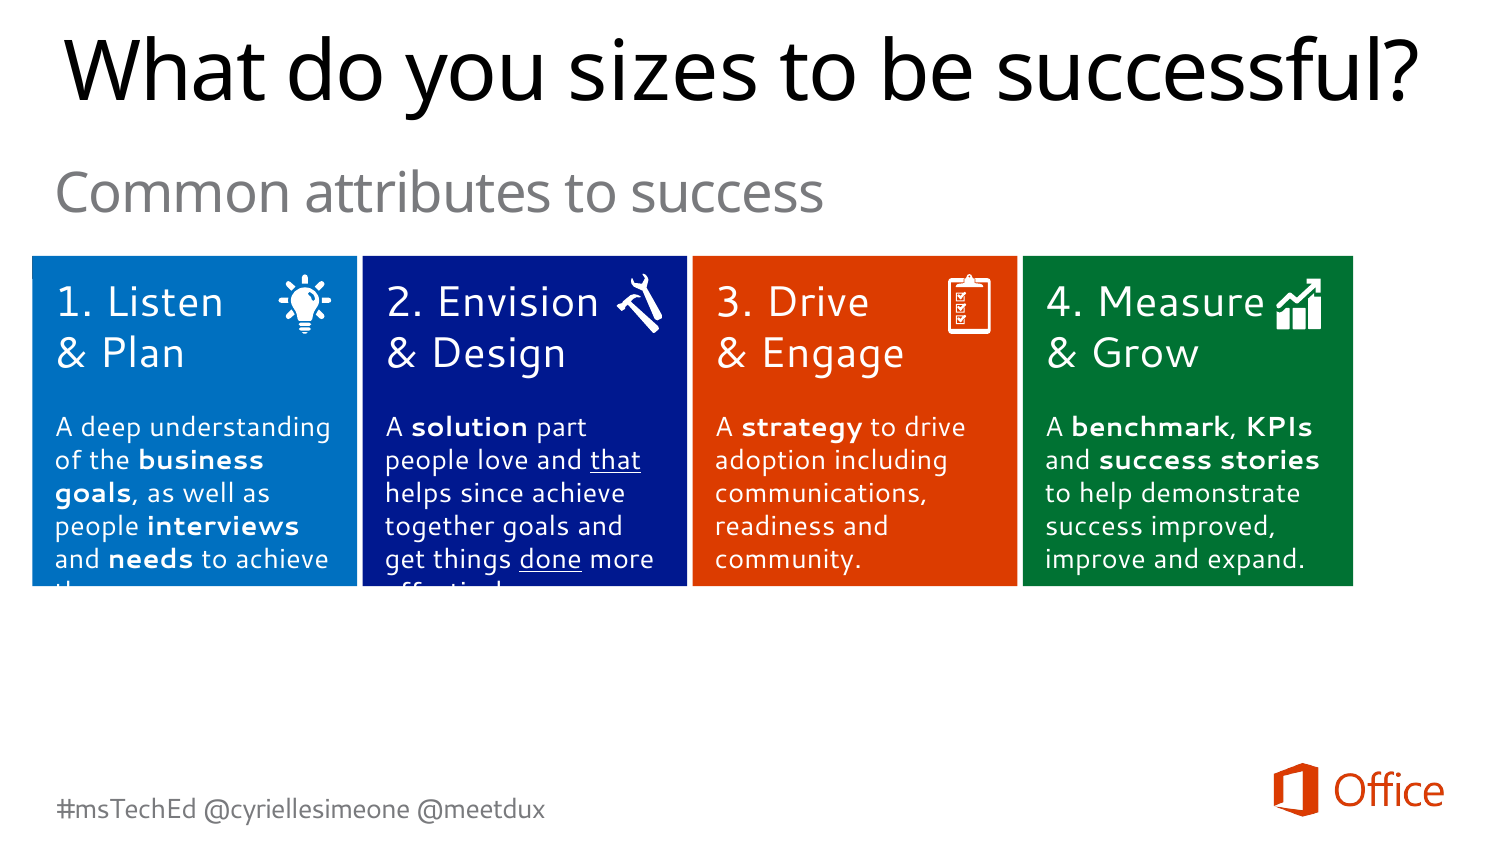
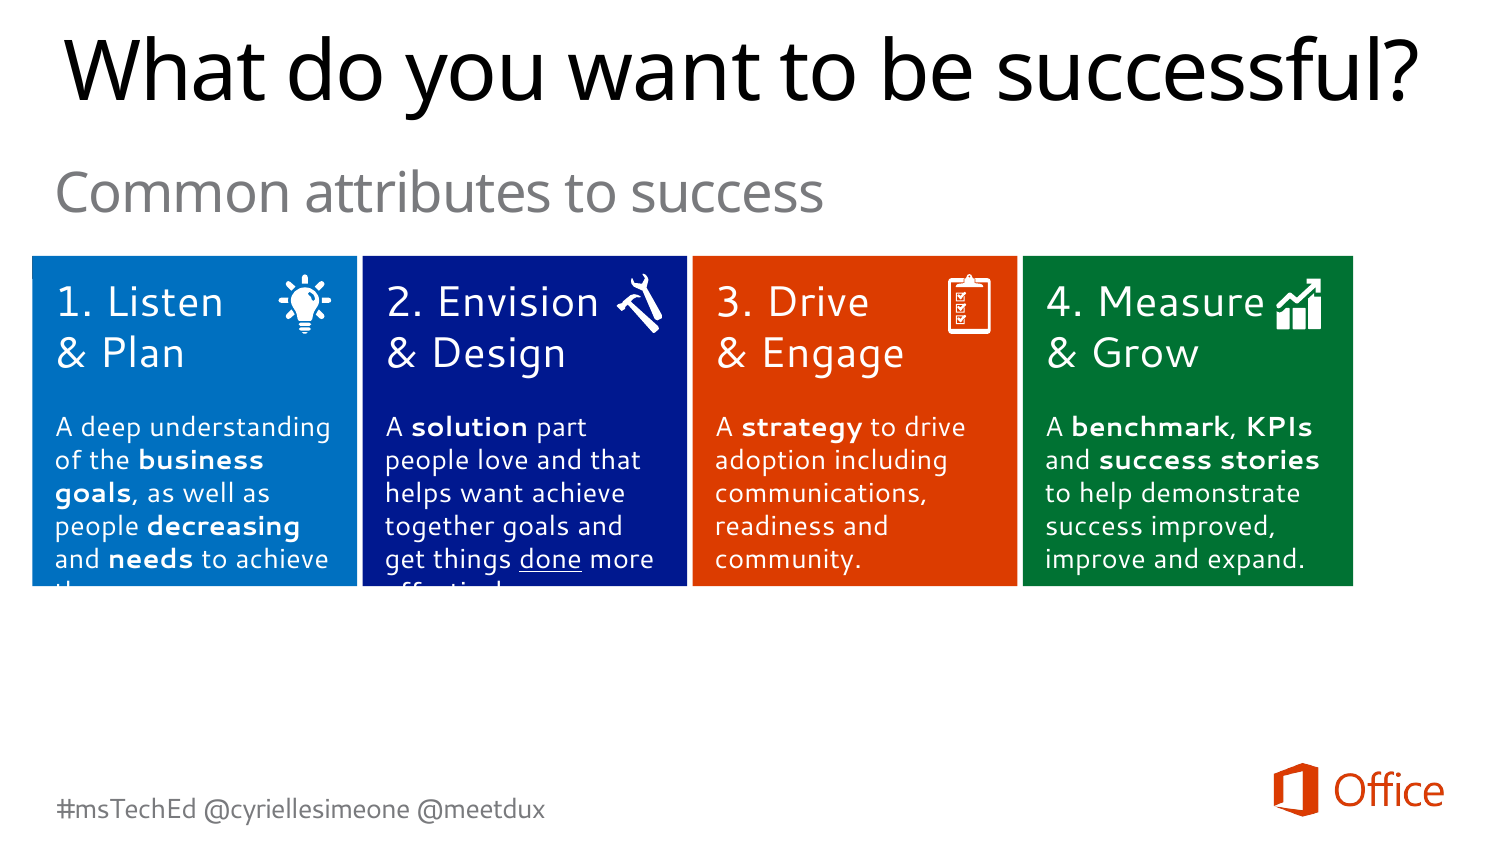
you sizes: sizes -> want
that underline: present -> none
helps since: since -> want
interviews: interviews -> decreasing
